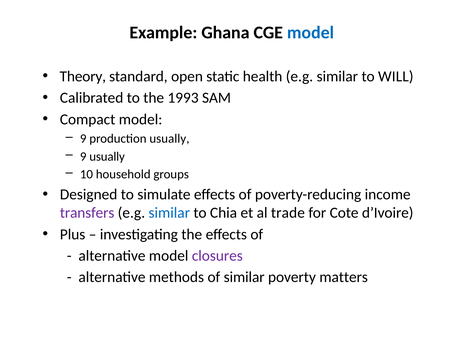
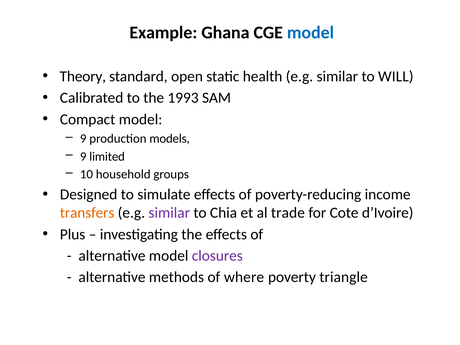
production usually: usually -> models
9 usually: usually -> limited
transfers colour: purple -> orange
similar at (169, 213) colour: blue -> purple
of similar: similar -> where
matters: matters -> triangle
